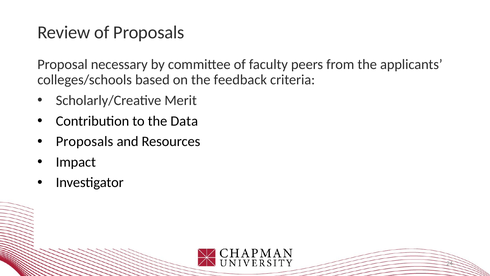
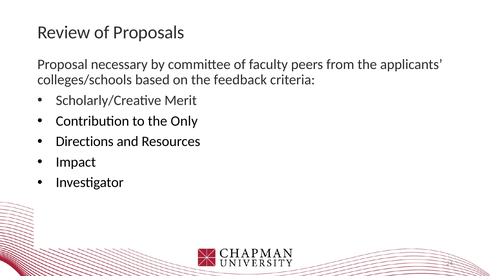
Data: Data -> Only
Proposals at (85, 141): Proposals -> Directions
